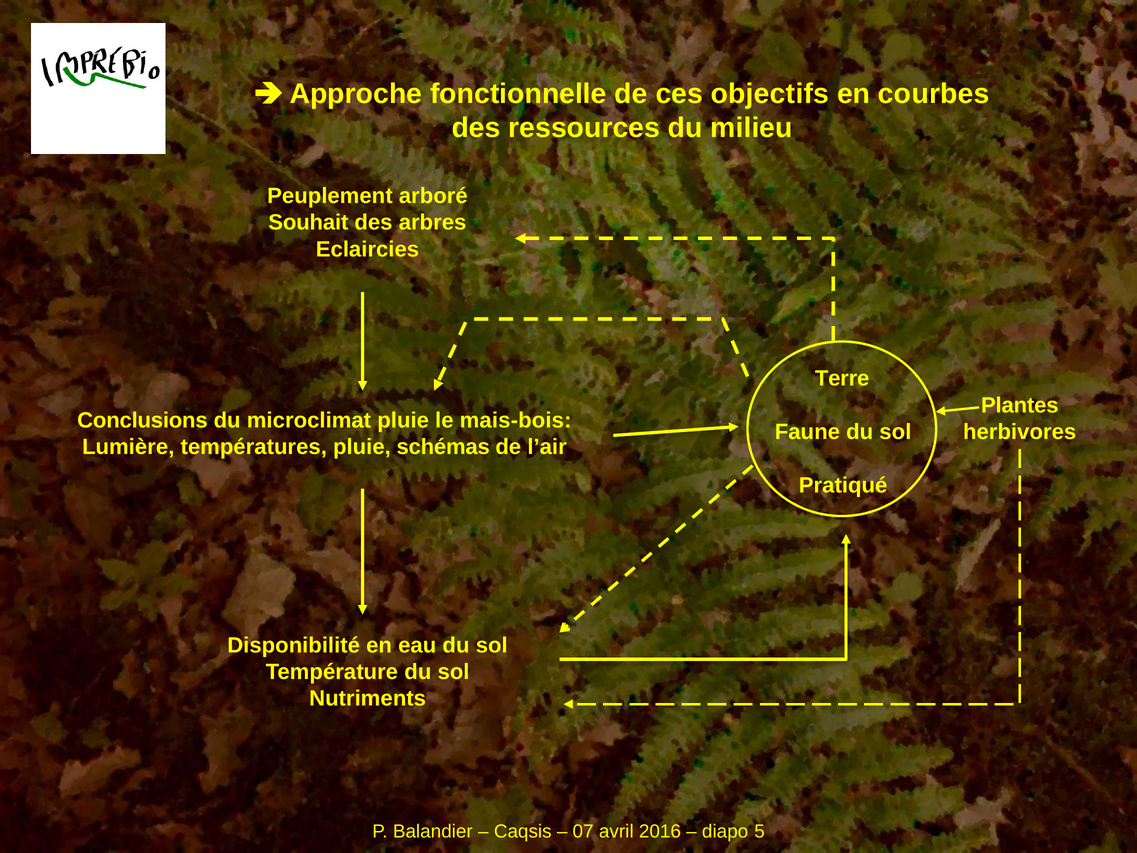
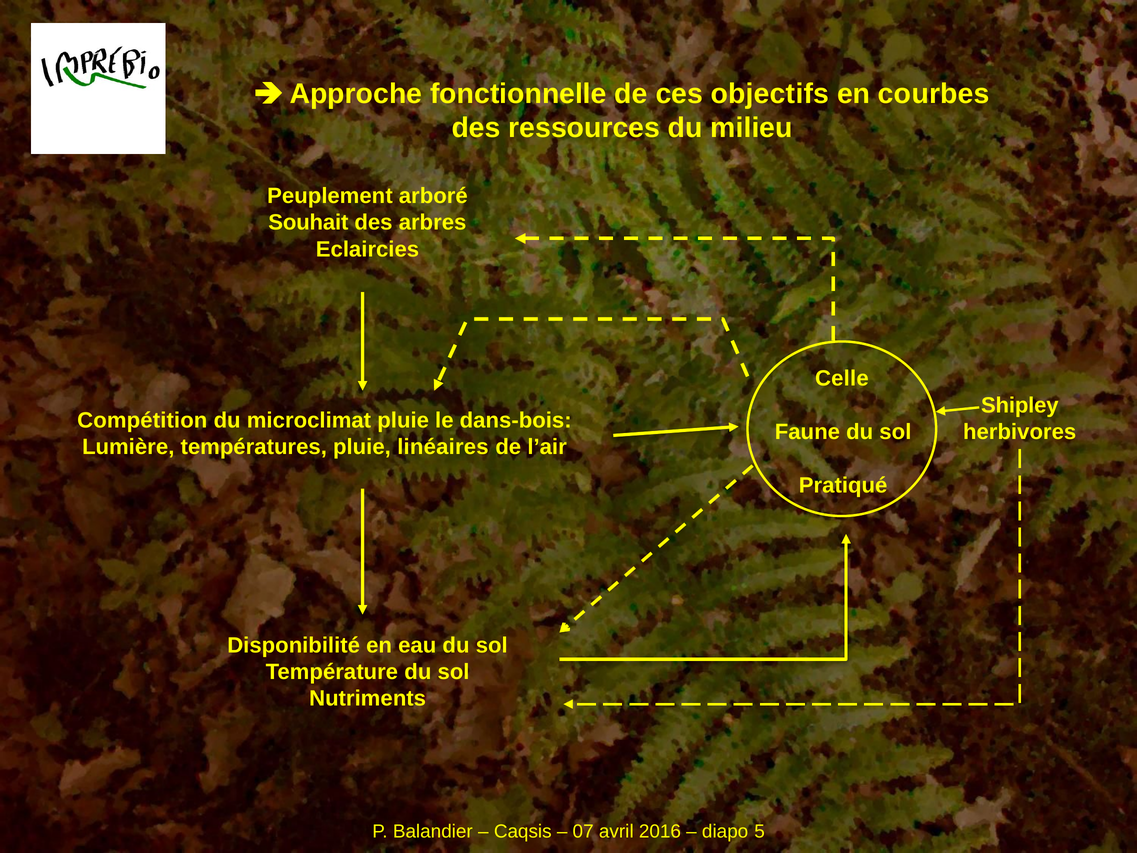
Terre: Terre -> Celle
Plantes: Plantes -> Shipley
Conclusions: Conclusions -> Compétition
mais-bois: mais-bois -> dans-bois
schémas: schémas -> linéaires
